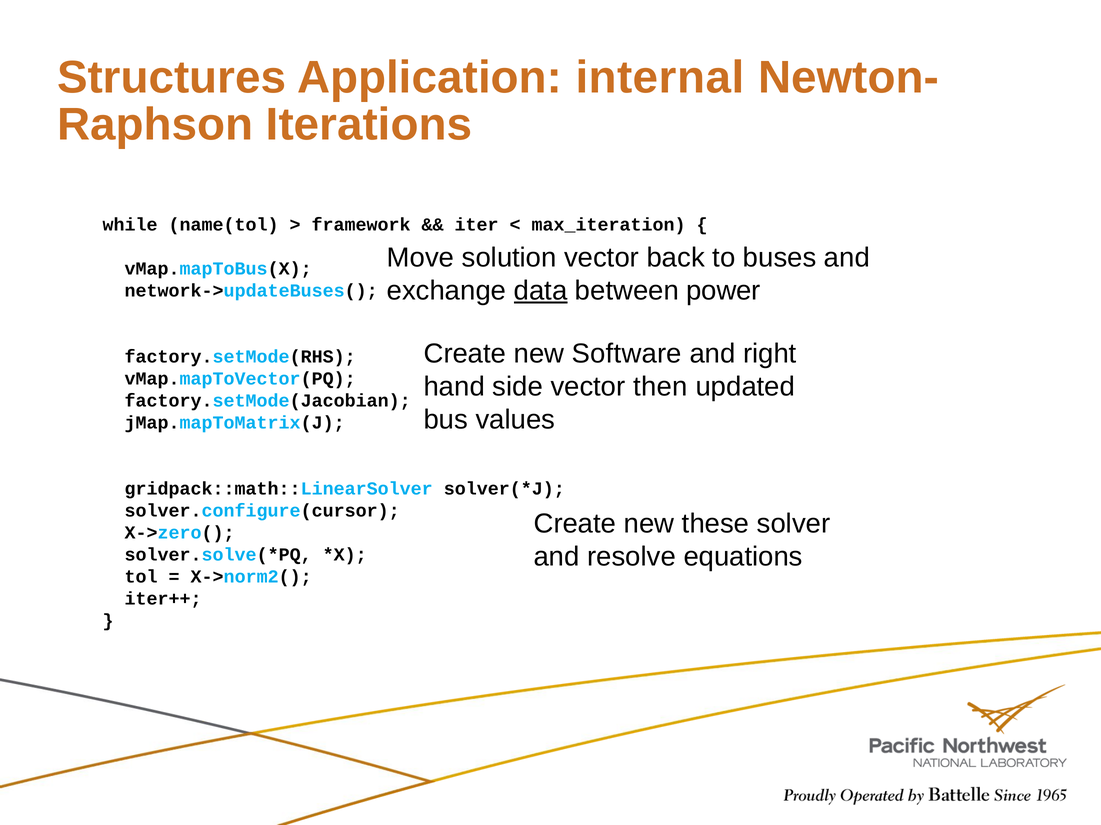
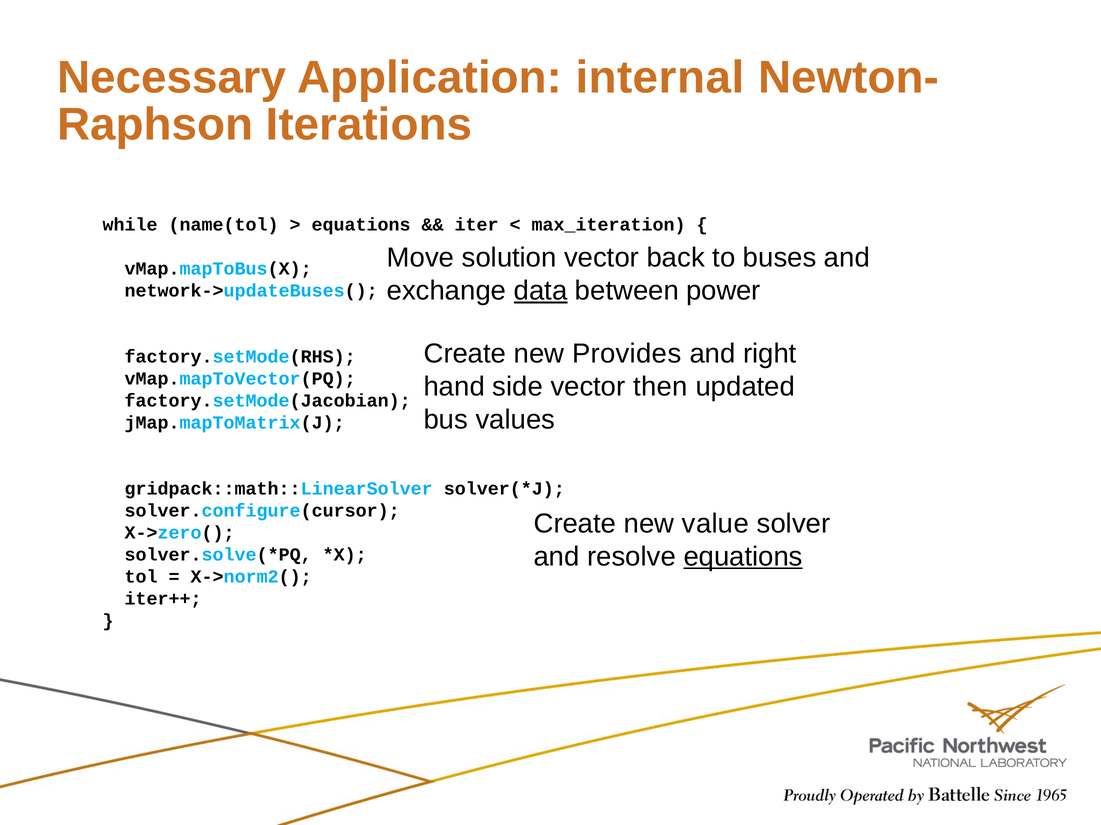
Structures: Structures -> Necessary
framework at (361, 225): framework -> equations
Software: Software -> Provides
these: these -> value
equations at (743, 557) underline: none -> present
